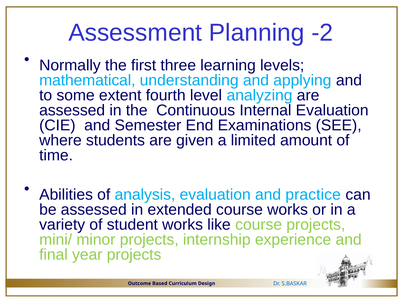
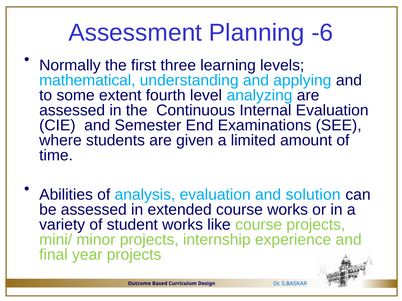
-2: -2 -> -6
practice: practice -> solution
